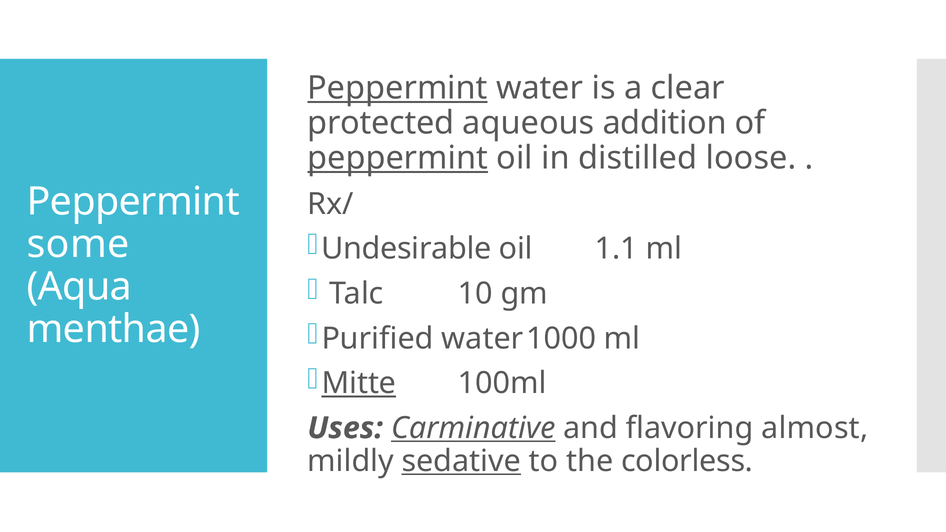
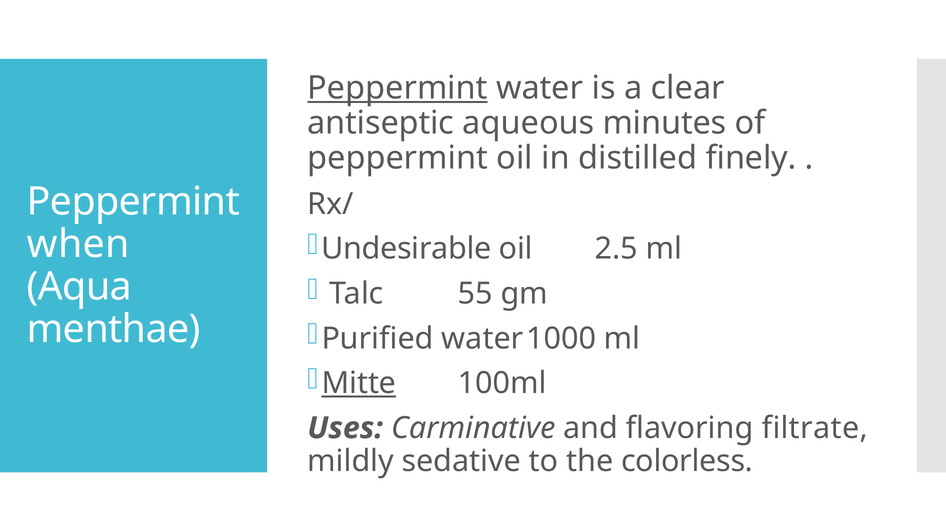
protected: protected -> antiseptic
addition: addition -> minutes
peppermint at (398, 158) underline: present -> none
loose: loose -> finely
some: some -> when
1.1: 1.1 -> 2.5
10: 10 -> 55
Carminative underline: present -> none
almost: almost -> filtrate
sedative underline: present -> none
